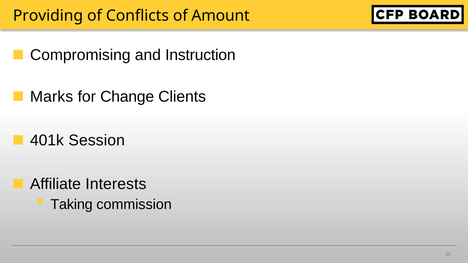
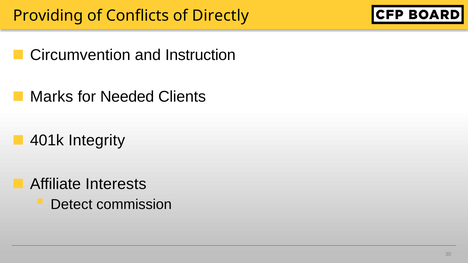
Amount: Amount -> Directly
Compromising: Compromising -> Circumvention
Change: Change -> Needed
Session: Session -> Integrity
Taking: Taking -> Detect
